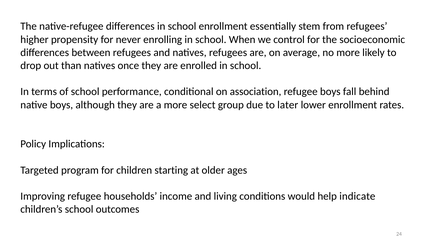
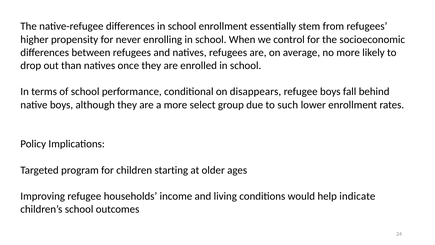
association: association -> disappears
later: later -> such
